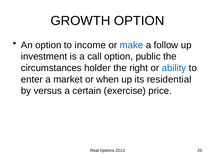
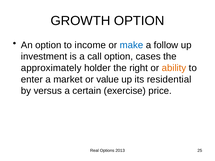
public: public -> cases
circumstances: circumstances -> approximately
ability colour: blue -> orange
when: when -> value
